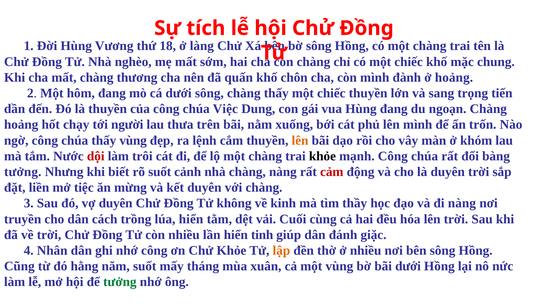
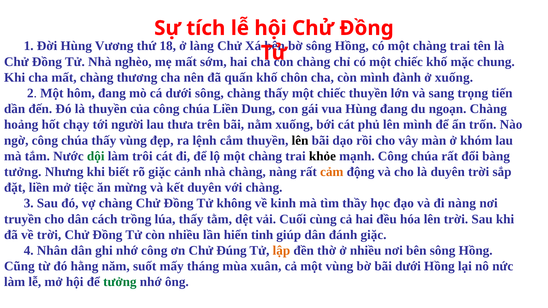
ở hoảng: hoảng -> xuống
chúa Việc: Việc -> Liền
lên at (300, 140) colour: orange -> black
dội colour: red -> green
rõ suốt: suốt -> giặc
cảm colour: red -> orange
vợ duyên: duyên -> chàng
lúa hiển: hiển -> thấy
Chử Khỏe: Khỏe -> Đúng
